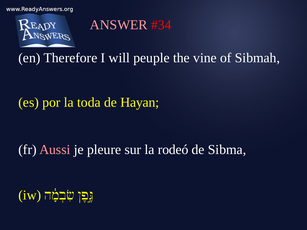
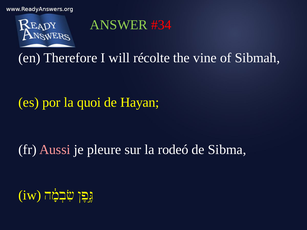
ANSWER colour: pink -> light green
peuple: peuple -> récolte
toda: toda -> quoi
